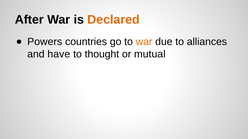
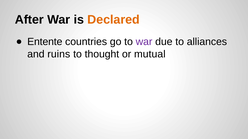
Powers: Powers -> Entente
war at (144, 42) colour: orange -> purple
have: have -> ruins
